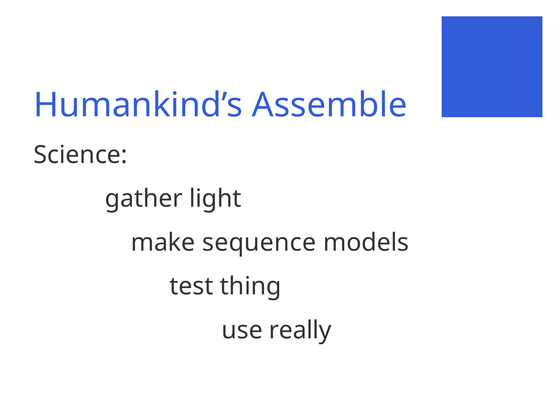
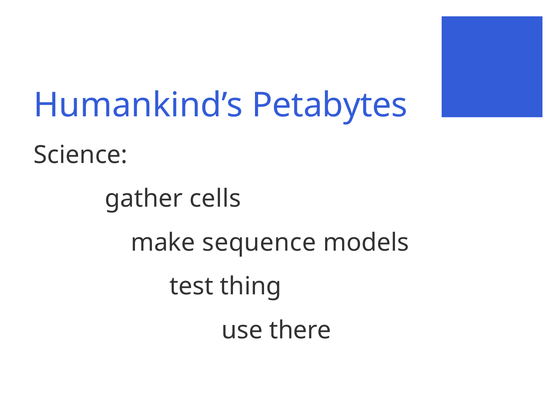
Assemble: Assemble -> Petabytes
light: light -> cells
really: really -> there
